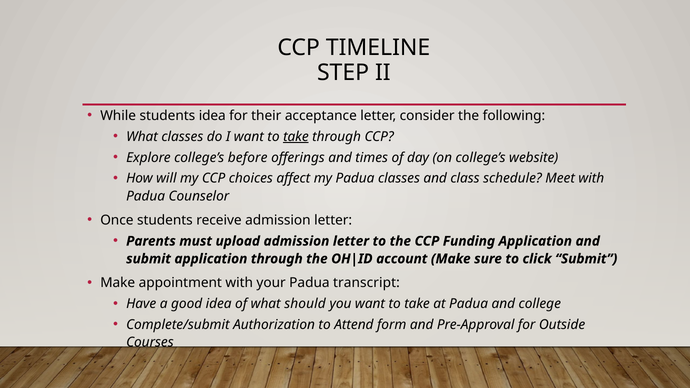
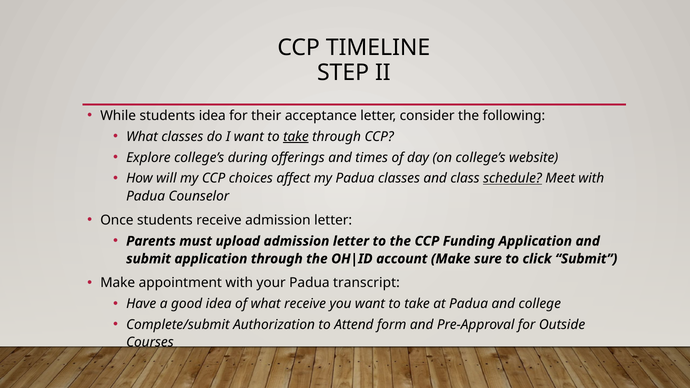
before: before -> during
schedule underline: none -> present
what should: should -> receive
